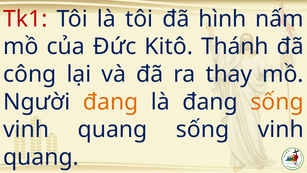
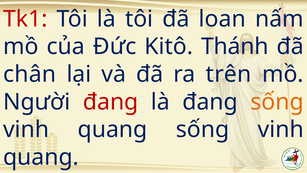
hình: hình -> loan
công: công -> chân
thay: thay -> trên
đang at (111, 102) colour: orange -> red
